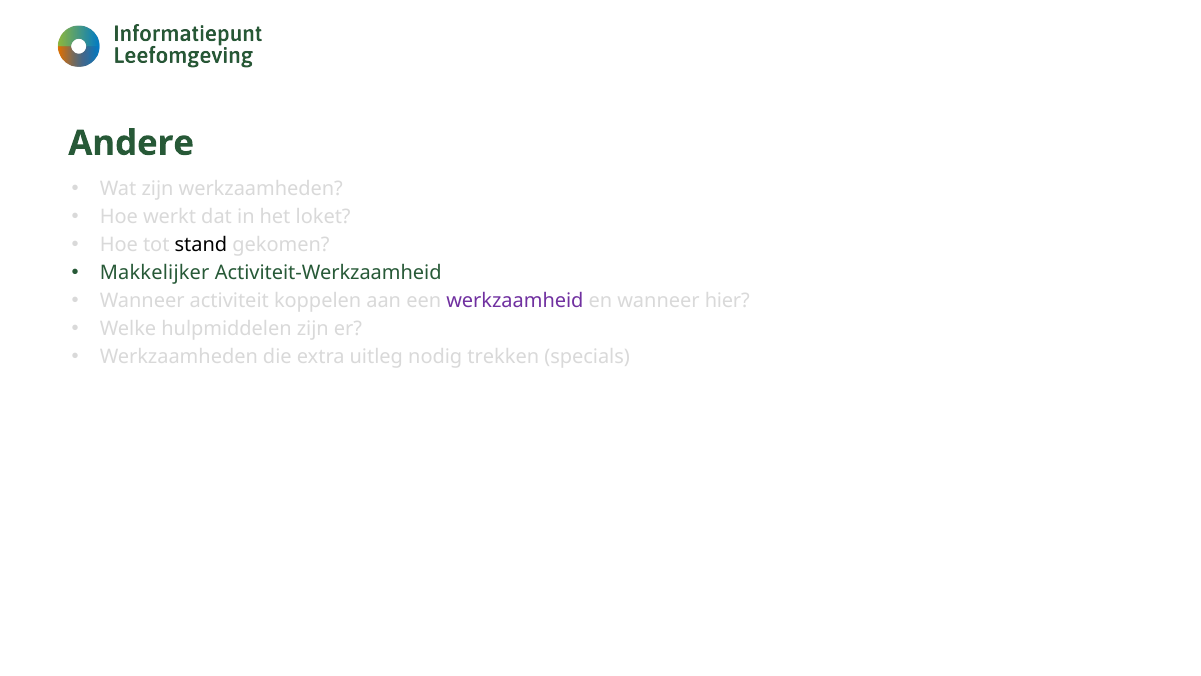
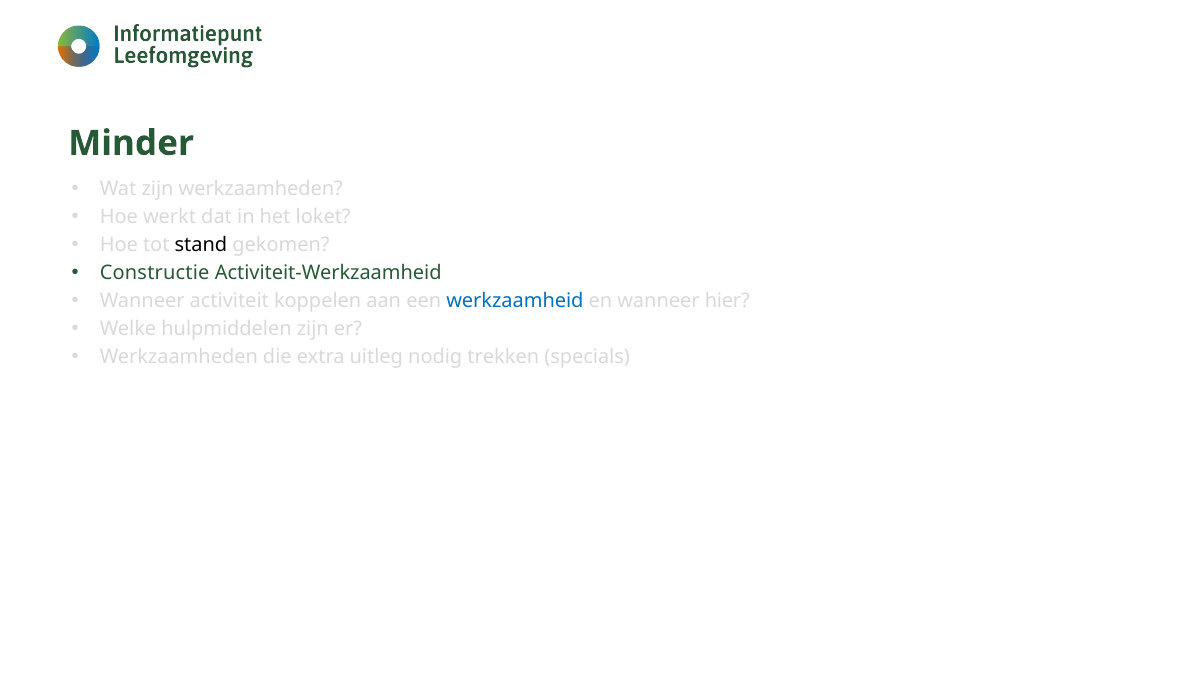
Andere: Andere -> Minder
Makkelijker: Makkelijker -> Constructie
werkzaamheid colour: purple -> blue
